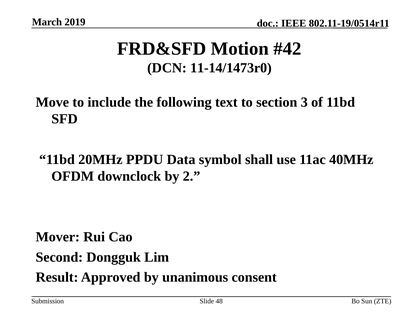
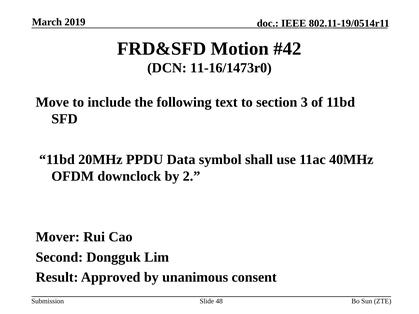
11-14/1473r0: 11-14/1473r0 -> 11-16/1473r0
